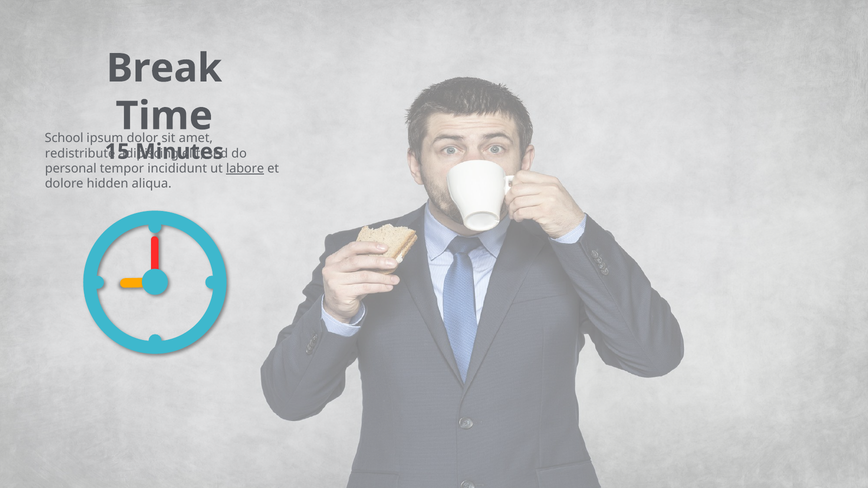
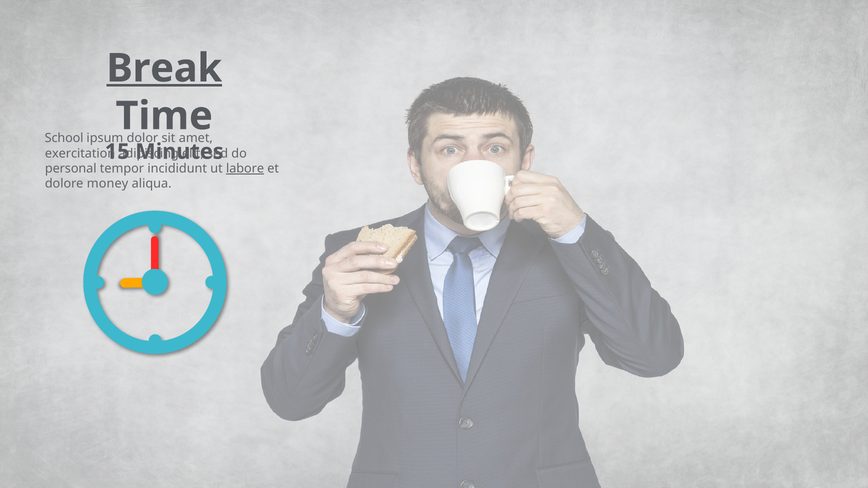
Break underline: none -> present
redistribute: redistribute -> exercitation
hidden: hidden -> money
